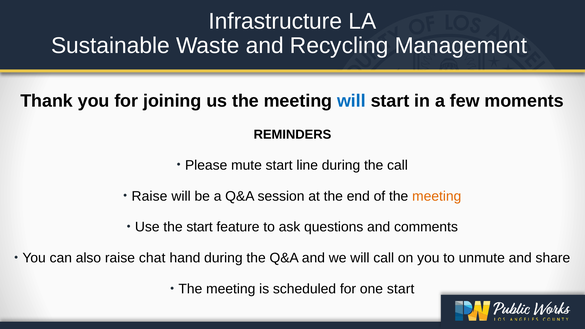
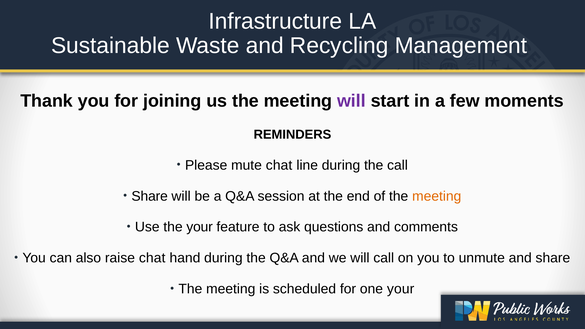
will at (351, 101) colour: blue -> purple
mute start: start -> chat
Raise at (149, 196): Raise -> Share
the start: start -> your
one start: start -> your
